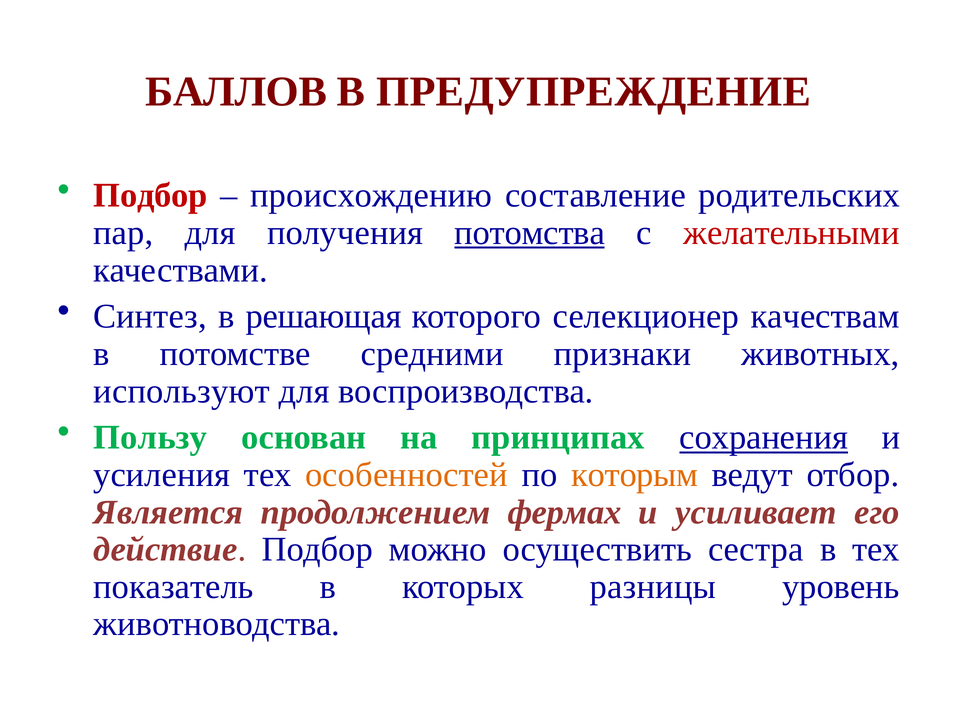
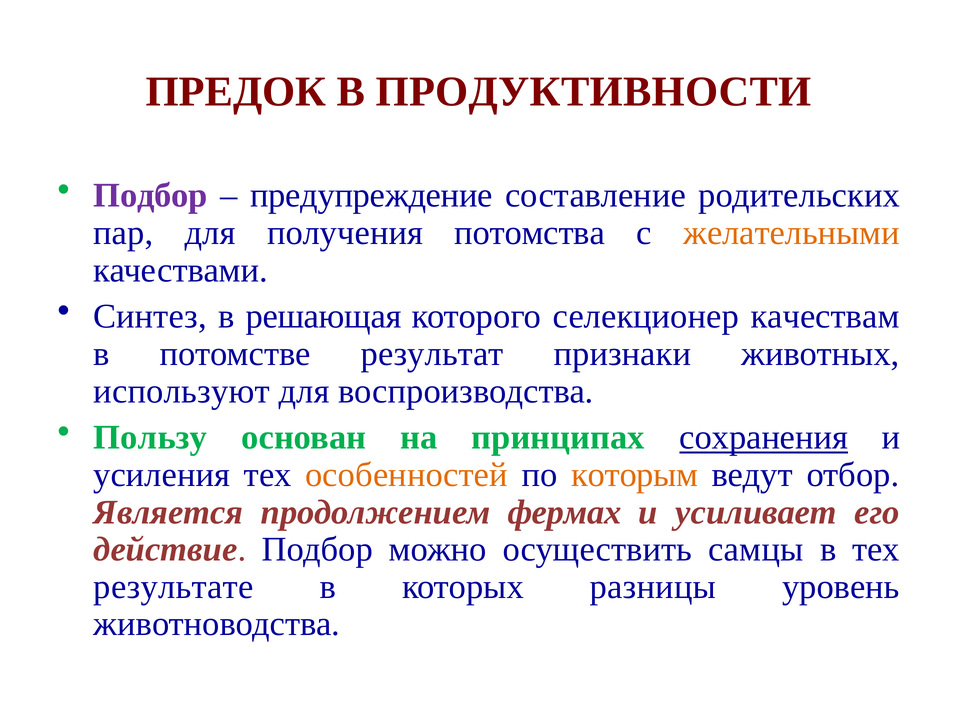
БАЛЛОВ: БАЛЛОВ -> ПРЕДОК
ПРЕДУПРЕЖДЕНИЕ: ПРЕДУПРЕЖДЕНИЕ -> ПРОДУКТИВНОСТИ
Подбор at (151, 196) colour: red -> purple
происхождению: происхождению -> предупреждение
потомства underline: present -> none
желательными colour: red -> orange
средними: средними -> результат
сестра: сестра -> самцы
показатель: показатель -> результате
